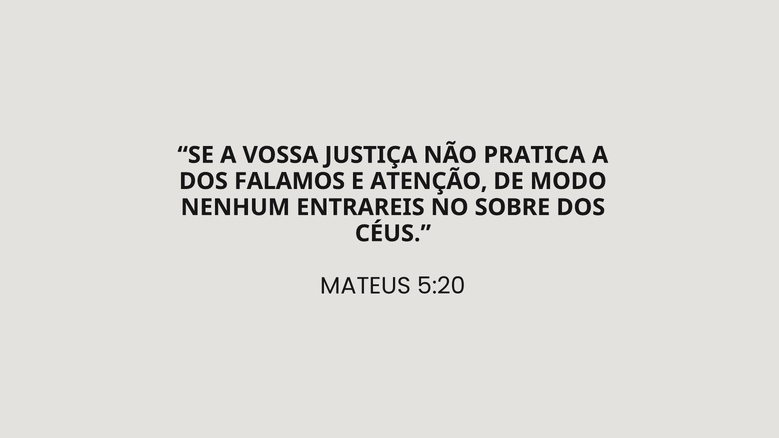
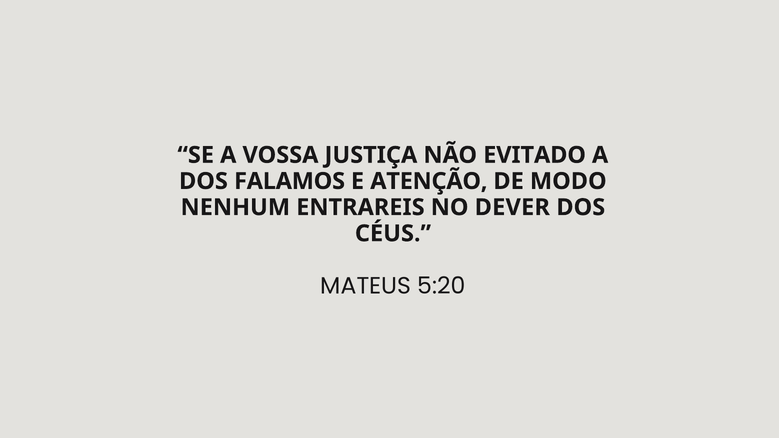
PRATICA: PRATICA -> EVITADO
SOBRE: SOBRE -> DEVER
